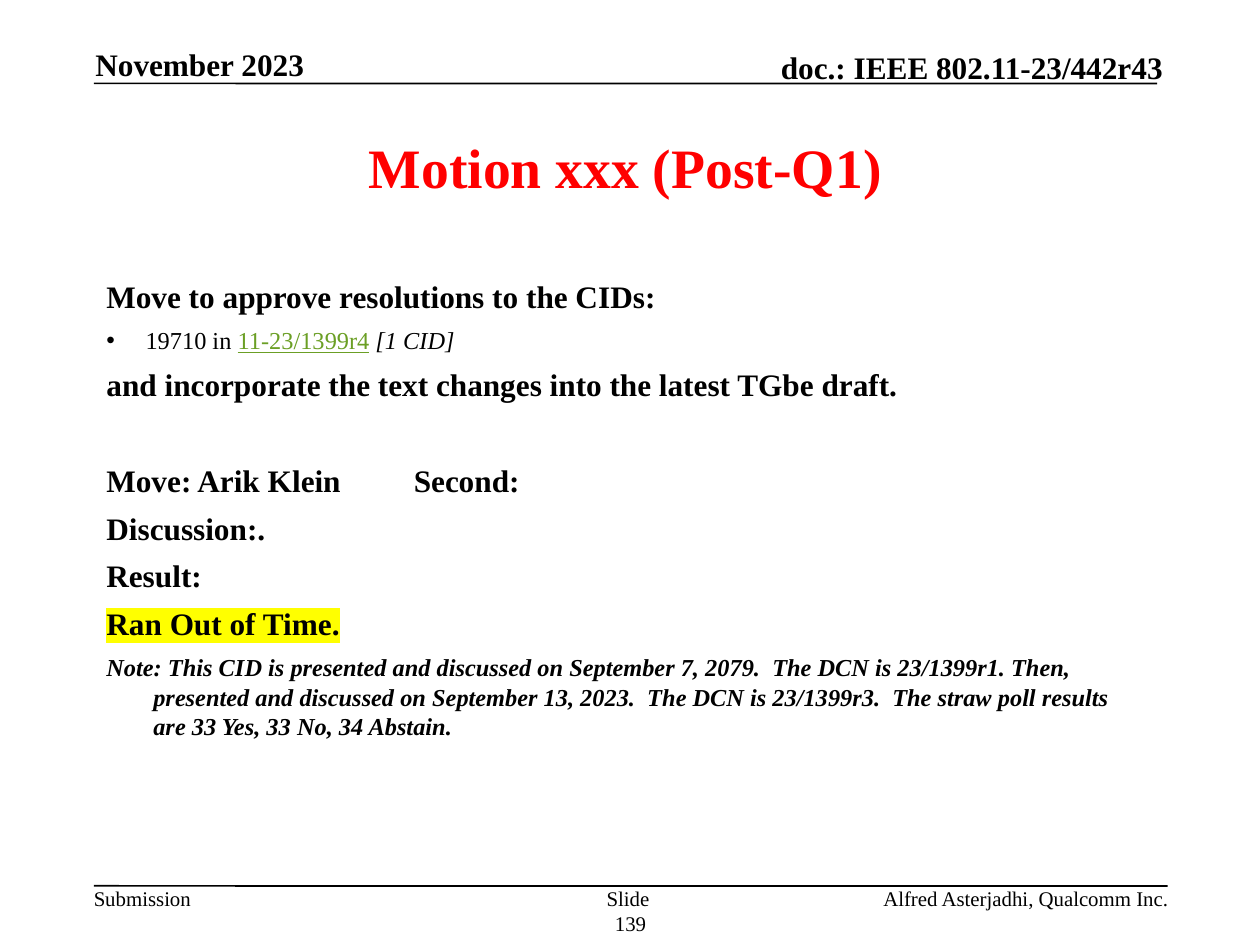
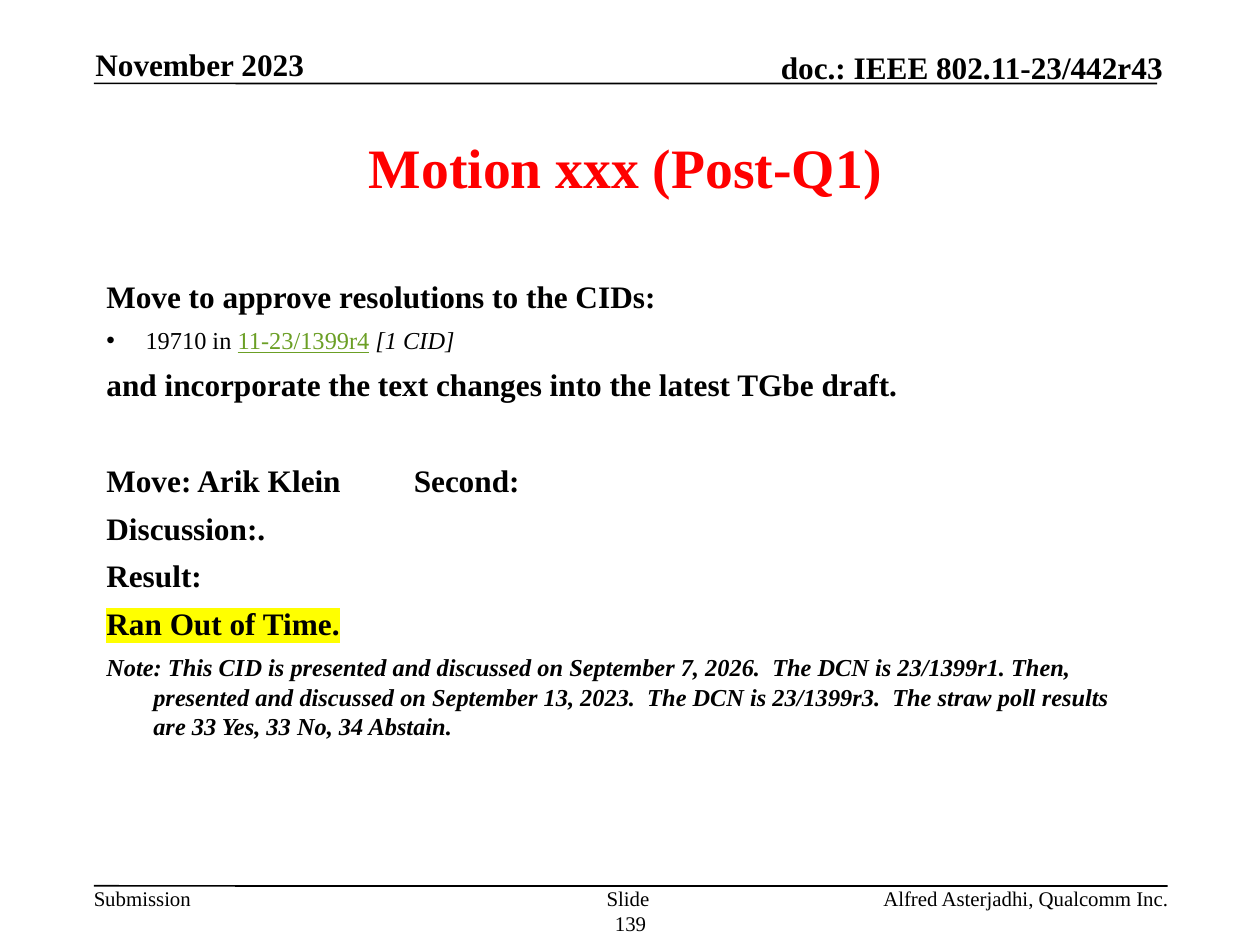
2079: 2079 -> 2026
